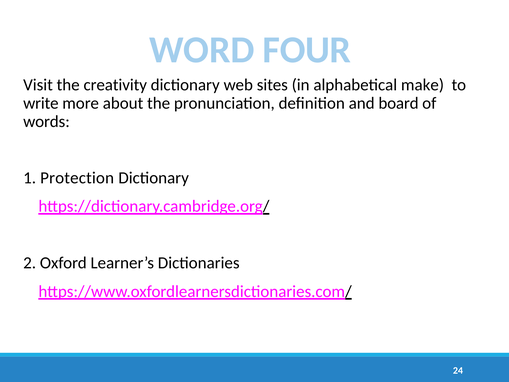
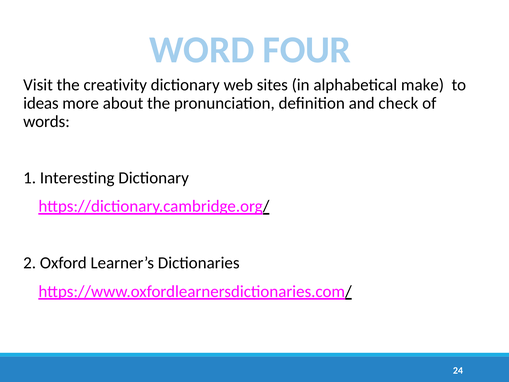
write: write -> ideas
board: board -> check
Protection: Protection -> Interesting
